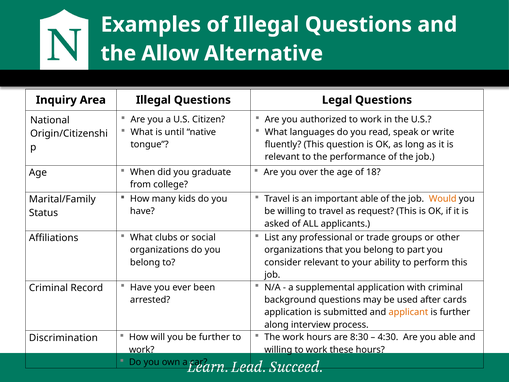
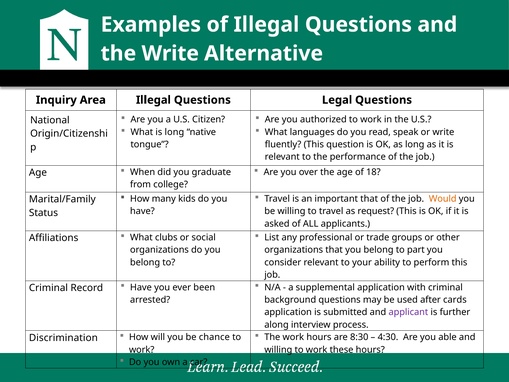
the Allow: Allow -> Write
is until: until -> long
important able: able -> that
applicant colour: orange -> purple
be further: further -> chance
